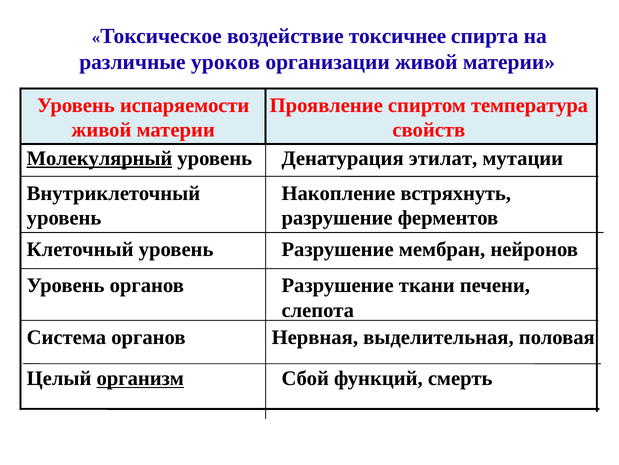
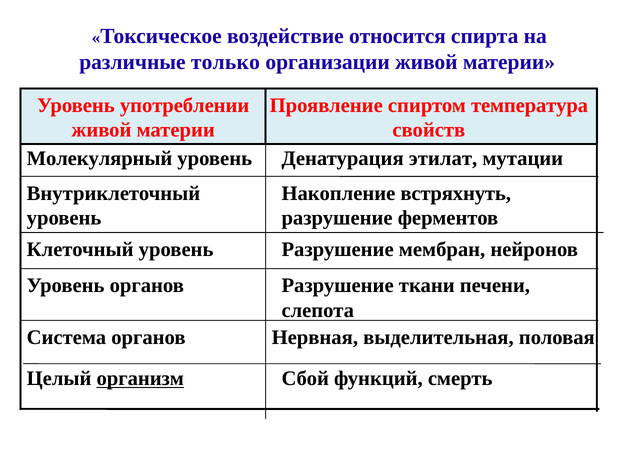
токсичнее: токсичнее -> относится
уроков: уроков -> только
испаряемости: испаряемости -> употреблении
Молекулярный underline: present -> none
